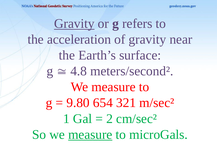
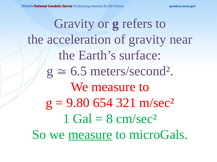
Gravity at (74, 24) underline: present -> none
4.8: 4.8 -> 6.5
2: 2 -> 8
